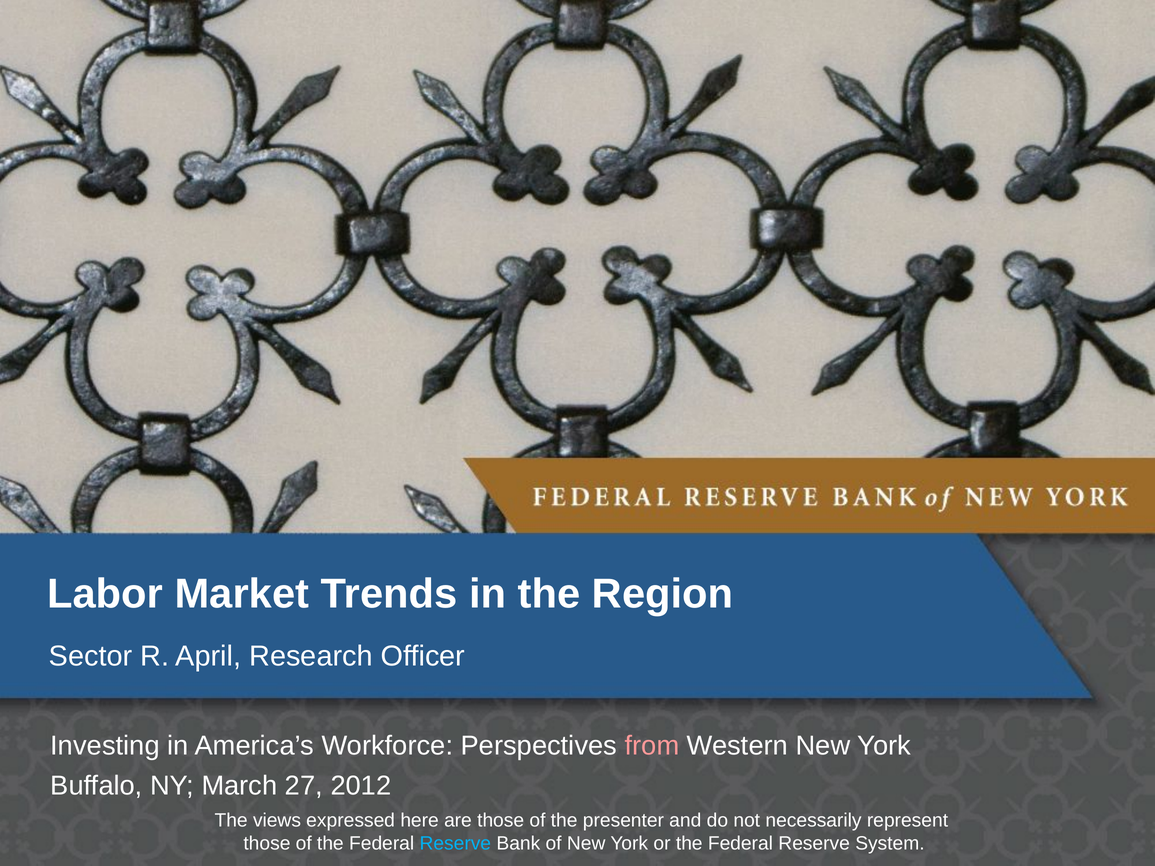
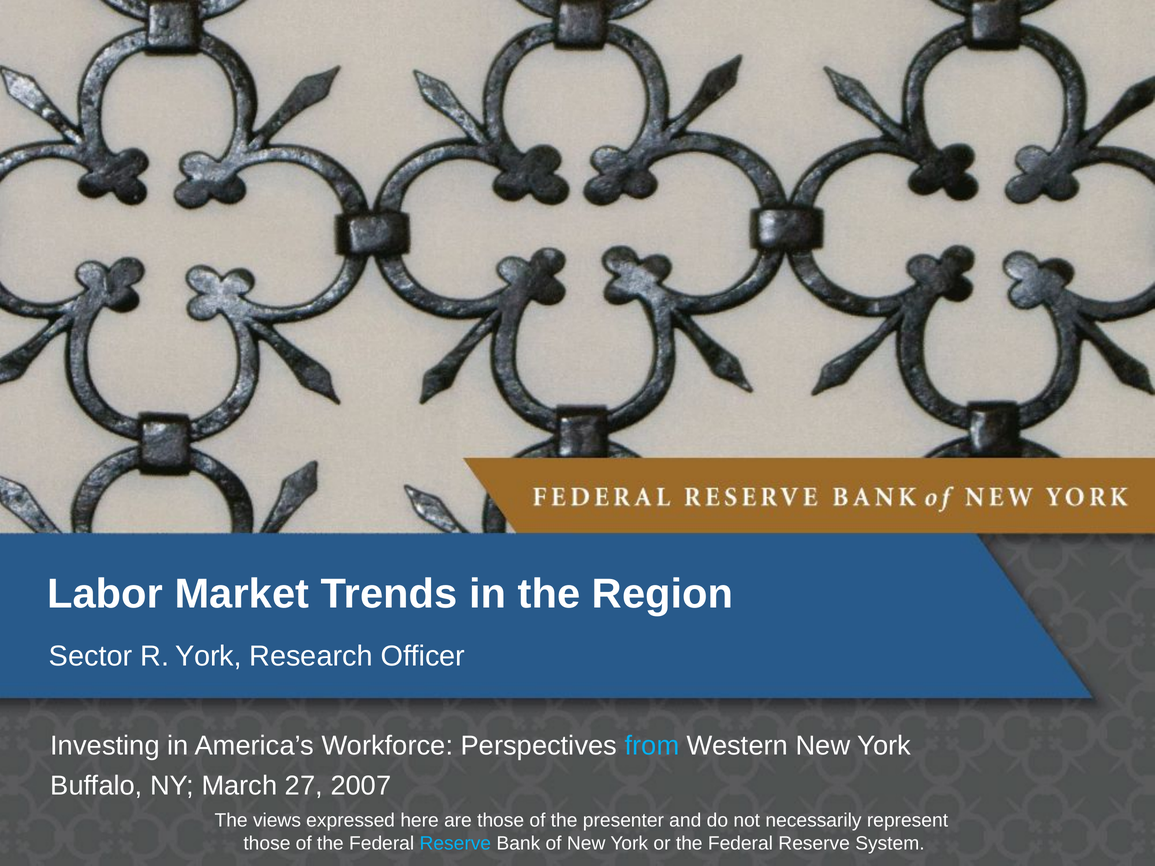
R April: April -> York
from colour: pink -> light blue
2012: 2012 -> 2007
